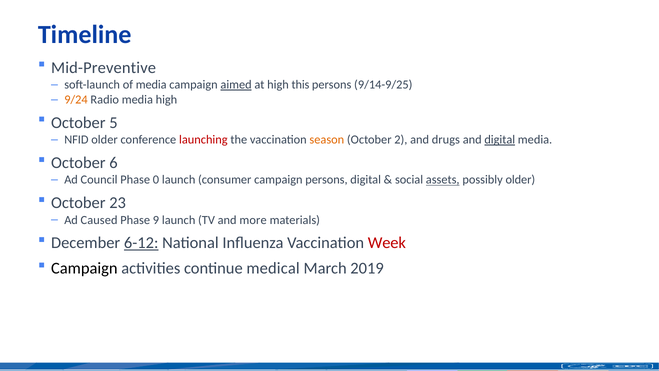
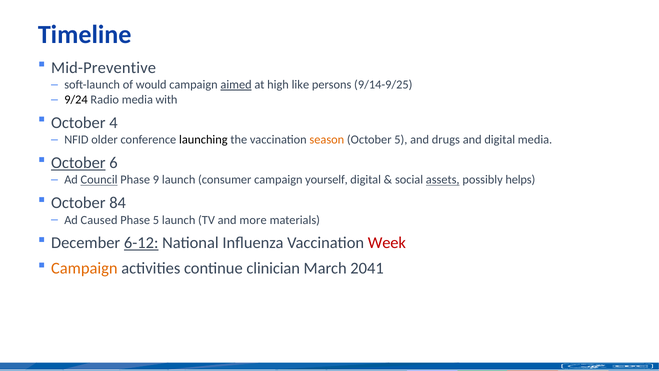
of media: media -> would
this: this -> like
9/24 colour: orange -> black
media high: high -> with
5: 5 -> 4
launching colour: red -> black
October 2: 2 -> 5
digital at (500, 140) underline: present -> none
October at (78, 163) underline: none -> present
Council underline: none -> present
0: 0 -> 9
campaign persons: persons -> yourself
possibly older: older -> helps
23: 23 -> 84
Phase 9: 9 -> 5
Campaign at (84, 268) colour: black -> orange
medical: medical -> clinician
2019: 2019 -> 2041
